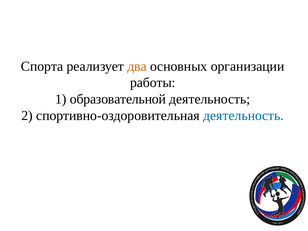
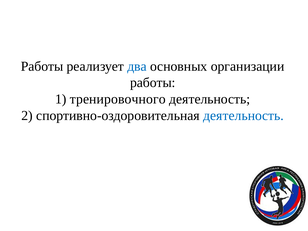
Спорта at (42, 66): Спорта -> Работы
два colour: orange -> blue
образовательной: образовательной -> тренировочного
